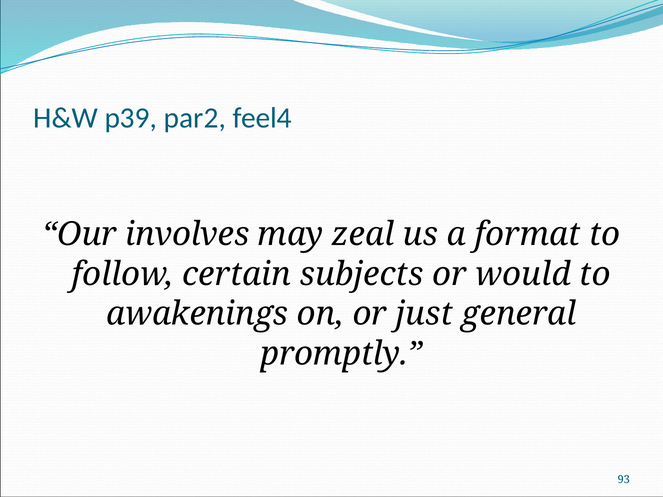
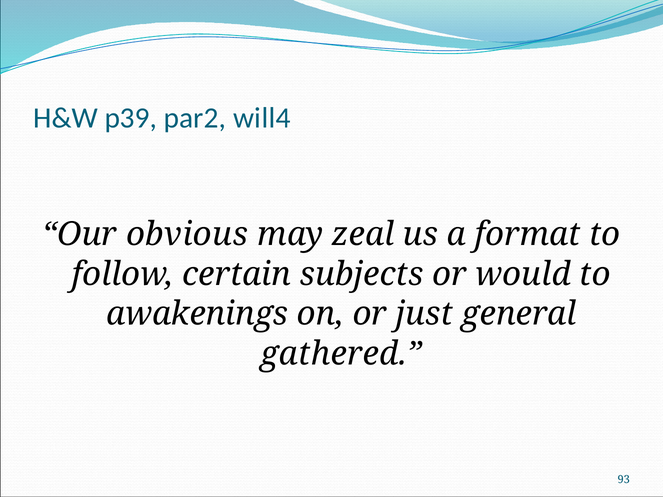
feel4: feel4 -> will4
involves: involves -> obvious
promptly: promptly -> gathered
